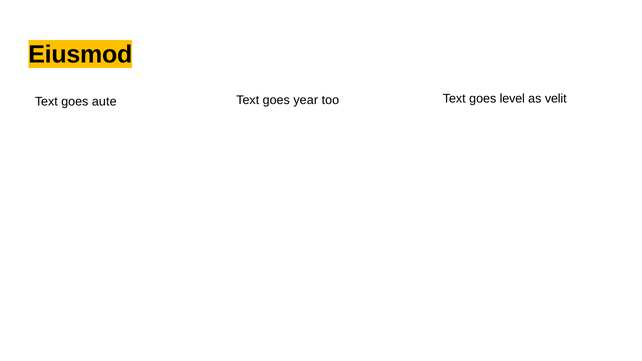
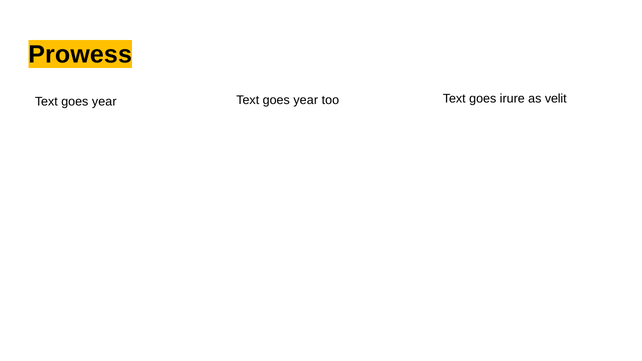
Eiusmod: Eiusmod -> Prowess
level: level -> irure
aute at (104, 102): aute -> year
